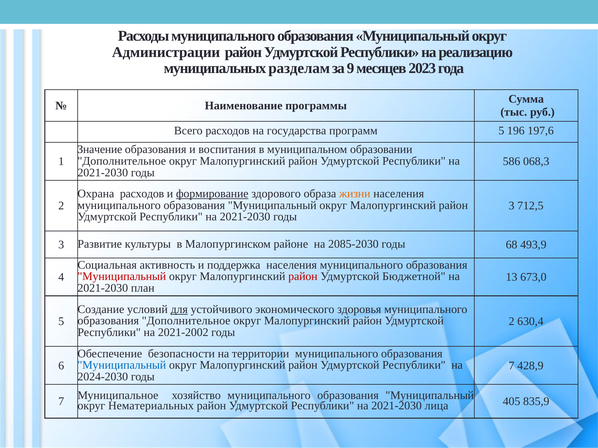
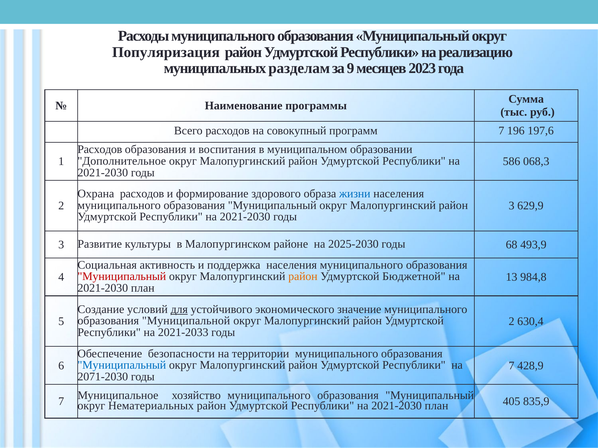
Администрации: Администрации -> Популяризация
государства: государства -> совокупный
программ 5: 5 -> 7
Значение at (100, 150): Значение -> Расходов
формирование underline: present -> none
жизни colour: orange -> blue
712,5: 712,5 -> 629,9
2085-2030: 2085-2030 -> 2025-2030
район at (303, 277) colour: red -> orange
673,0: 673,0 -> 984,8
здоровья: здоровья -> значение
образования Дополнительное: Дополнительное -> Муниципальной
2021-2002: 2021-2002 -> 2021-2033
2024-2030: 2024-2030 -> 2071-2030
Республики на 2021-2030 лица: лица -> план
